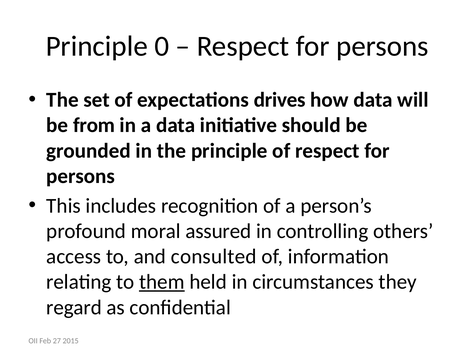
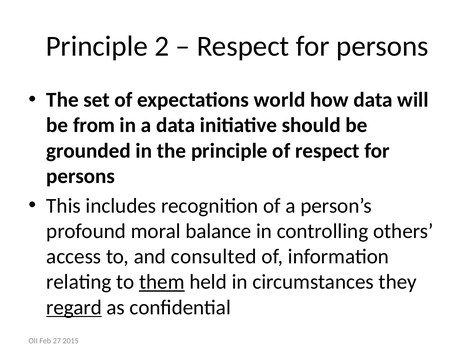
0: 0 -> 2
drives: drives -> world
assured: assured -> balance
regard underline: none -> present
